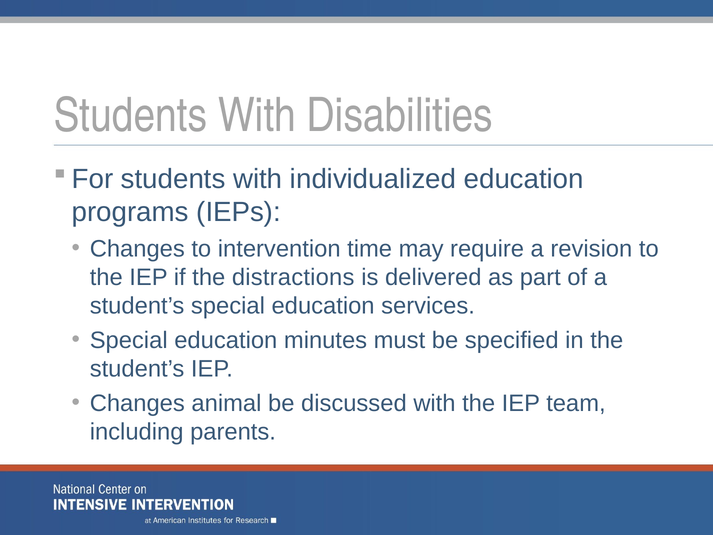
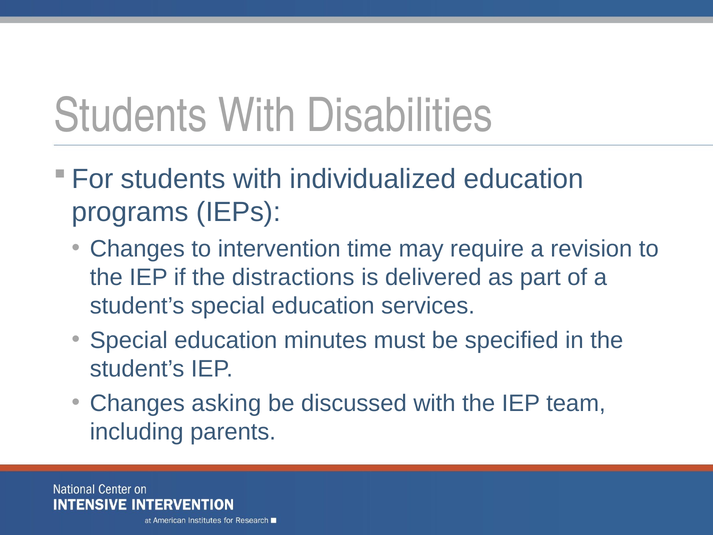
animal: animal -> asking
